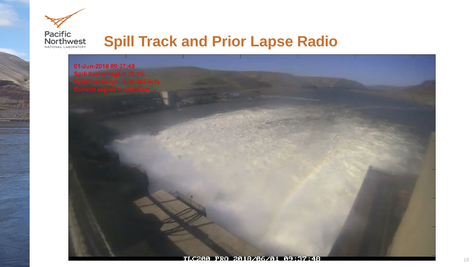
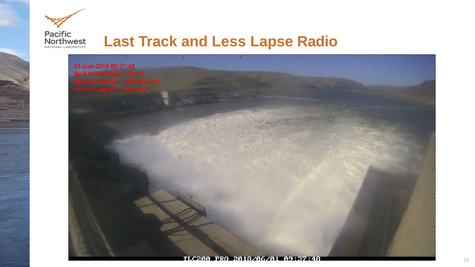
Spill: Spill -> Last
Prior: Prior -> Less
